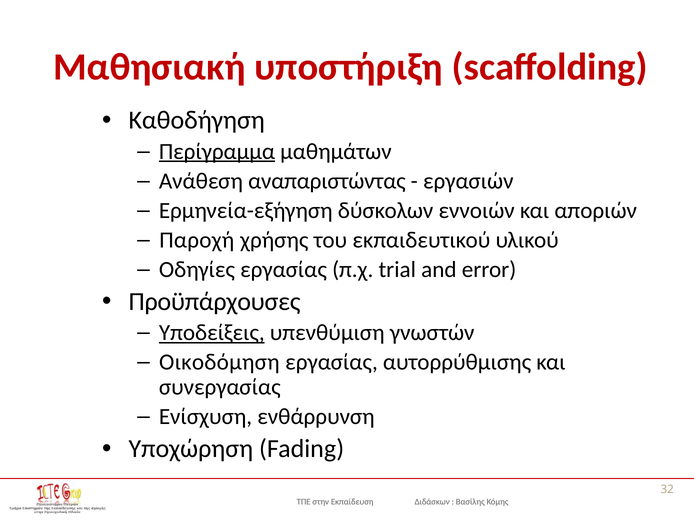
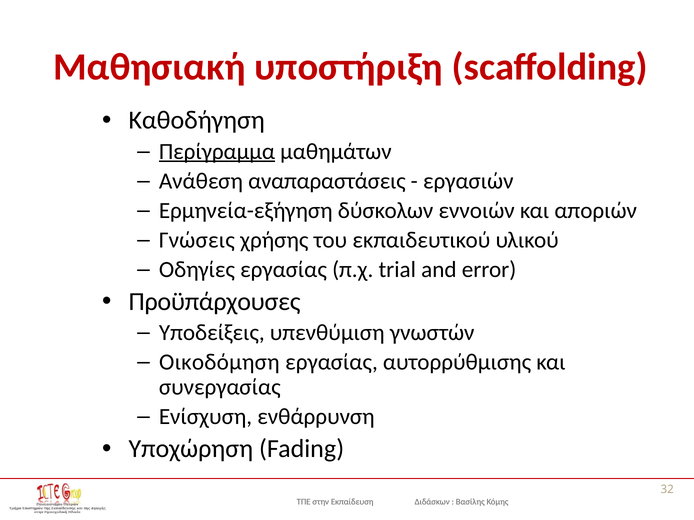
αναπαριστώντας: αναπαριστώντας -> αναπαραστάσεις
Παροχή: Παροχή -> Γνώσεις
Υποδείξεις underline: present -> none
